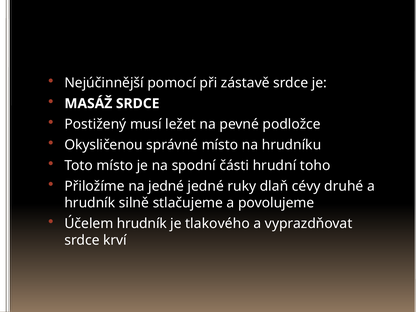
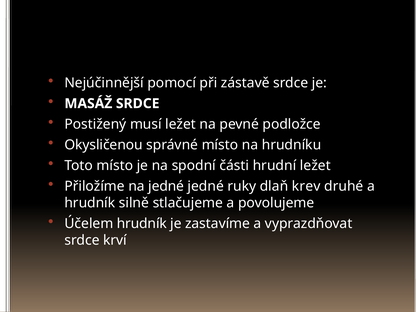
hrudní toho: toho -> ležet
cévy: cévy -> krev
tlakového: tlakového -> zastavíme
